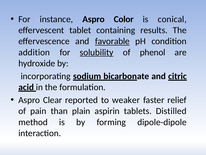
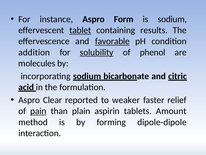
Color: Color -> Form
is conical: conical -> sodium
tablet underline: none -> present
hydroxide: hydroxide -> molecules
pain underline: none -> present
Distilled: Distilled -> Amount
